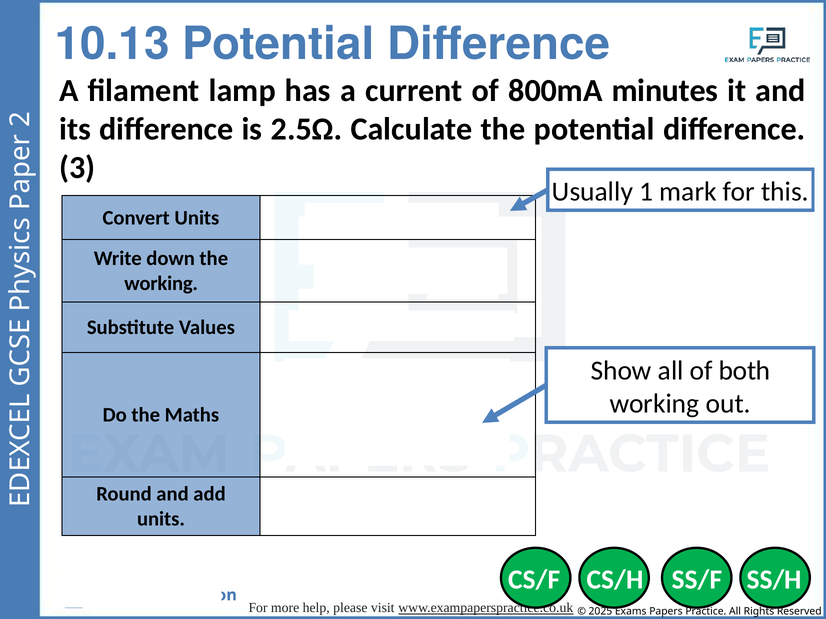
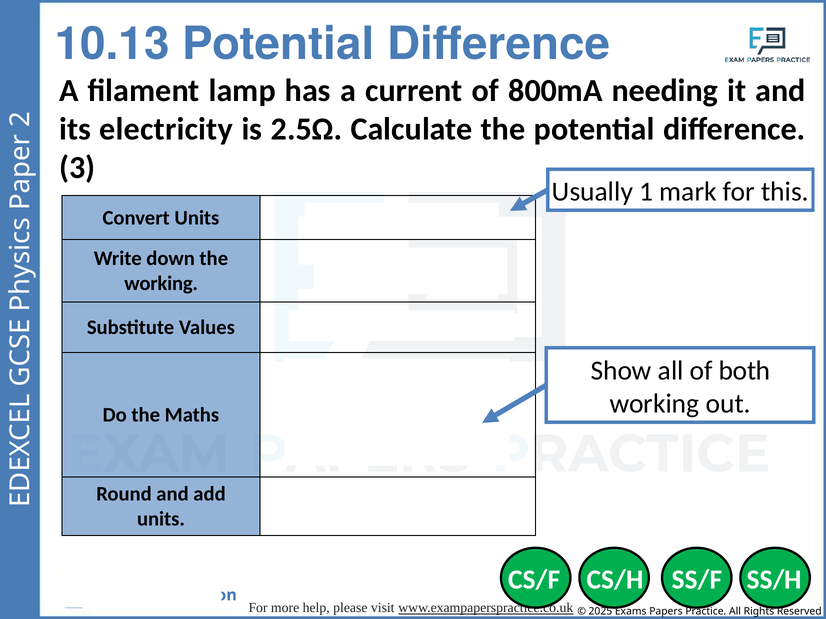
minutes: minutes -> needing
its difference: difference -> electricity
